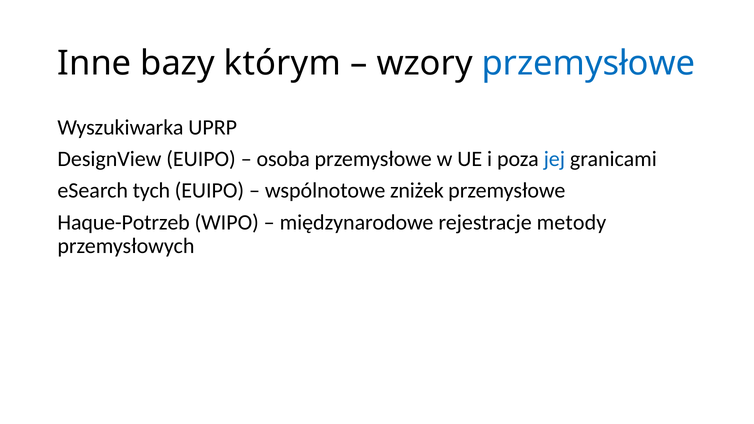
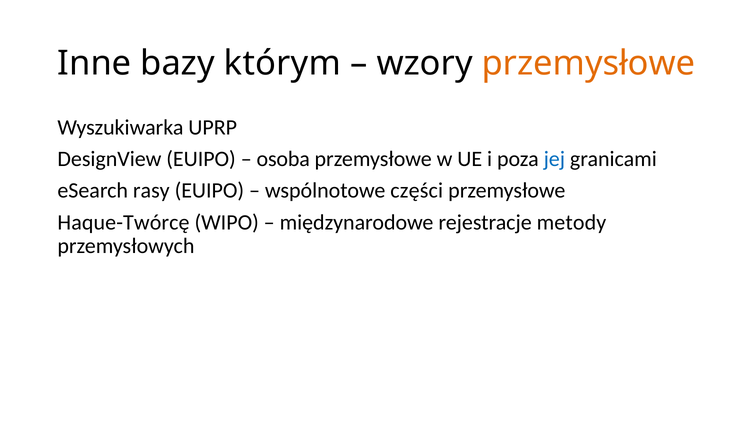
przemysłowe at (589, 63) colour: blue -> orange
tych: tych -> rasy
zniżek: zniżek -> części
Haque-Potrzeb: Haque-Potrzeb -> Haque-Twórcę
